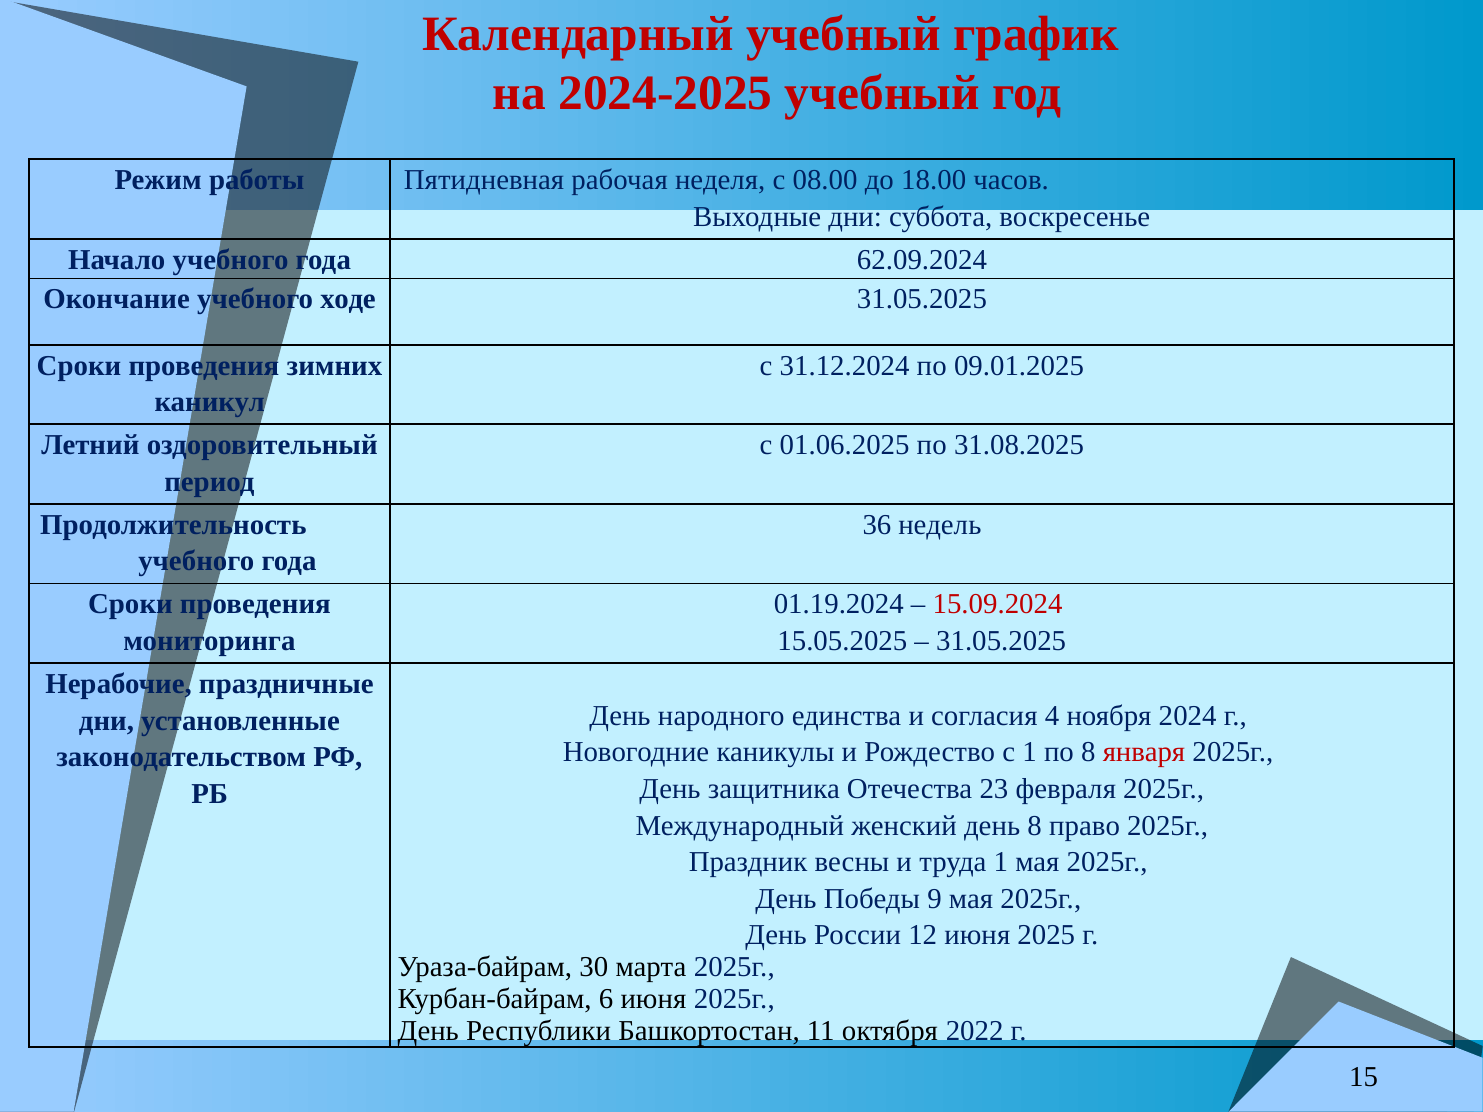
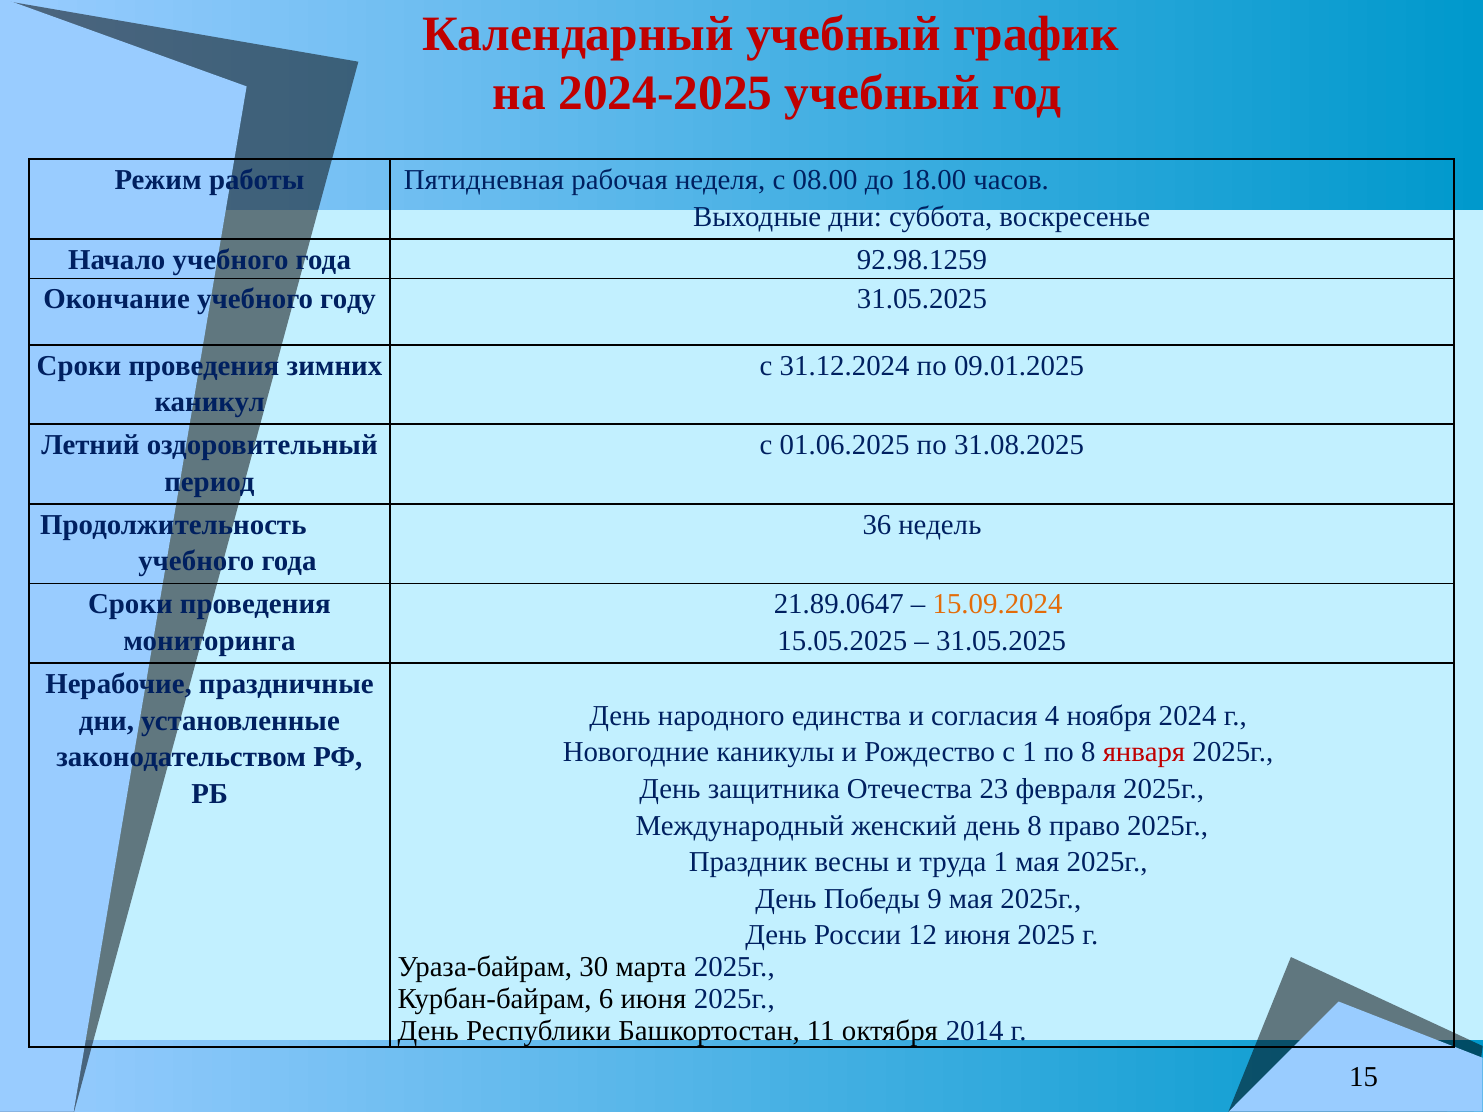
62.09.2024: 62.09.2024 -> 92.98.1259
ходе: ходе -> году
01.19.2024: 01.19.2024 -> 21.89.0647
15.09.2024 colour: red -> orange
2022: 2022 -> 2014
